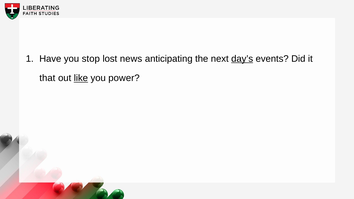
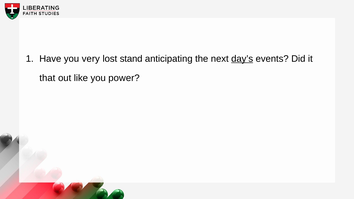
stop: stop -> very
news: news -> stand
like underline: present -> none
